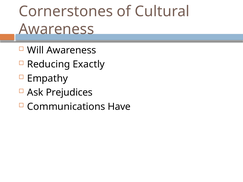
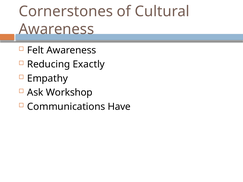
Will: Will -> Felt
Prejudices: Prejudices -> Workshop
